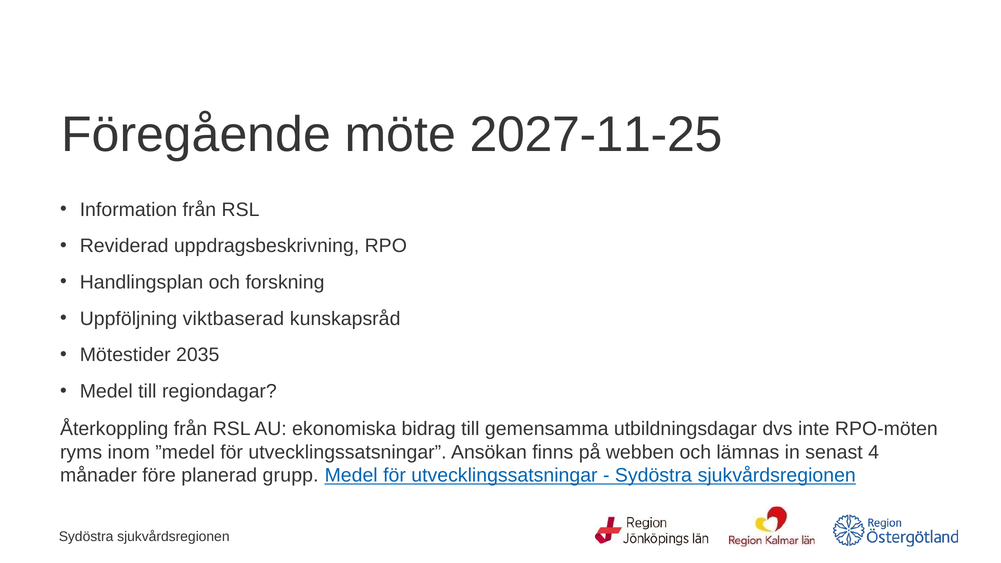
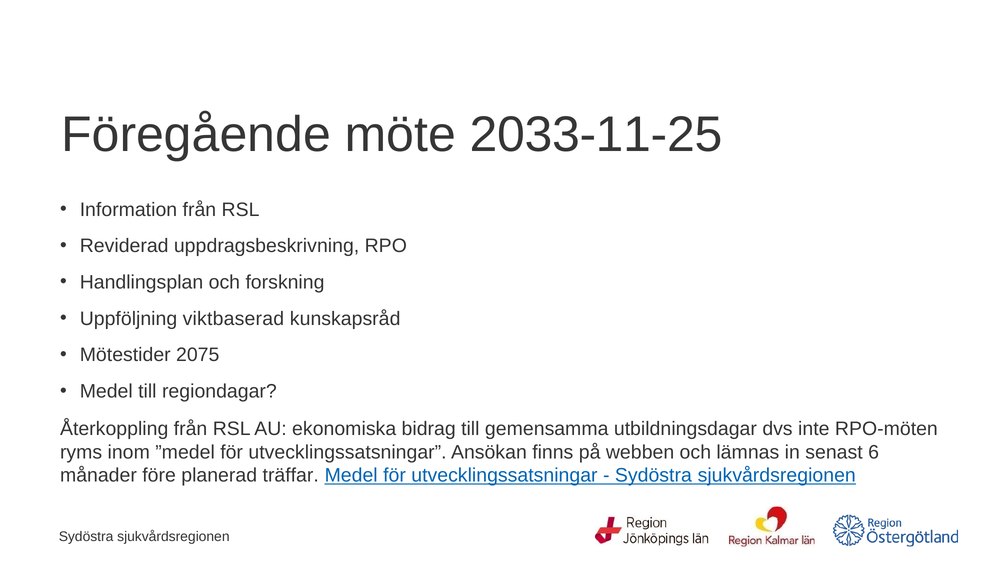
2027-11-25: 2027-11-25 -> 2033-11-25
2035: 2035 -> 2075
4: 4 -> 6
grupp: grupp -> träffar
